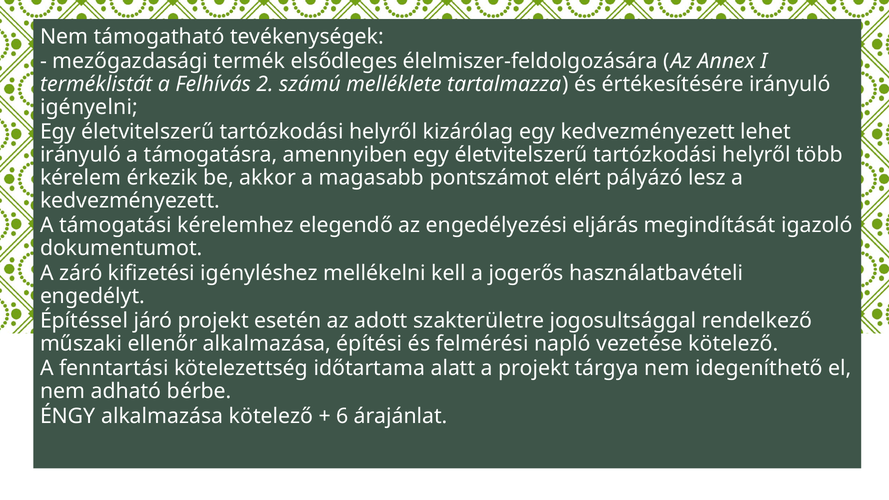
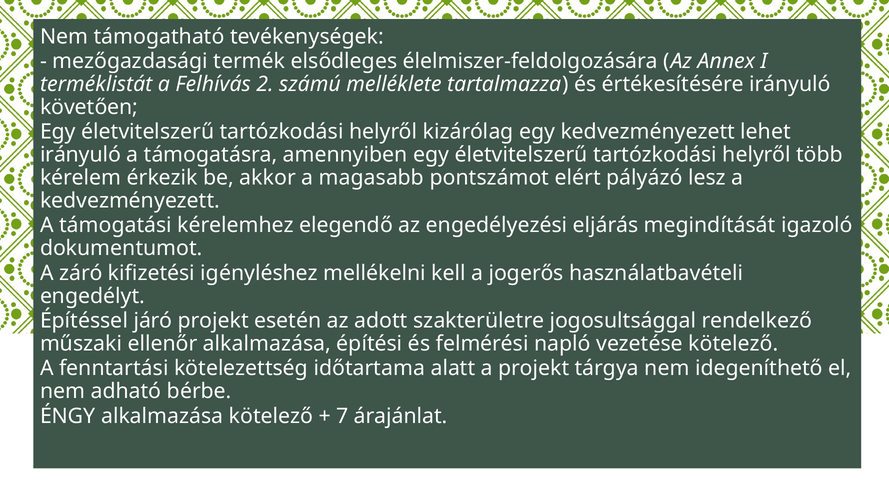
igényelni: igényelni -> követően
6: 6 -> 7
